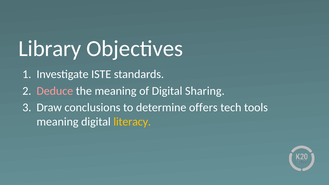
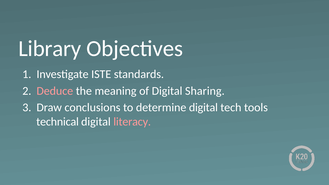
determine offers: offers -> digital
meaning at (57, 122): meaning -> technical
literacy colour: yellow -> pink
